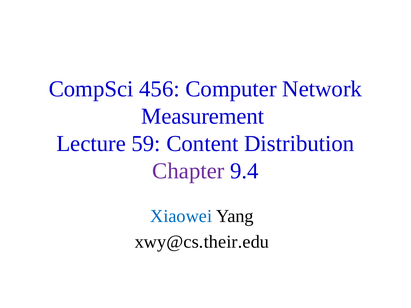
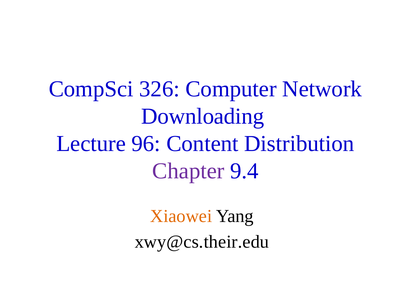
456: 456 -> 326
Measurement: Measurement -> Downloading
59: 59 -> 96
Xiaowei colour: blue -> orange
